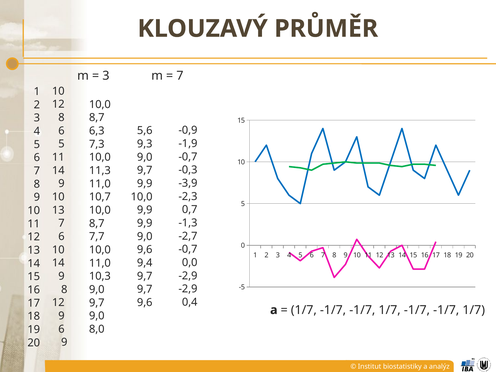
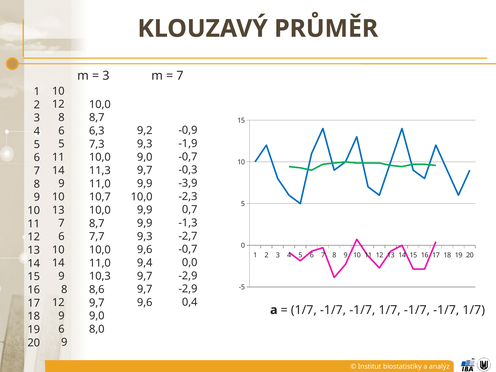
5,6: 5,6 -> 9,2
9,0 at (145, 236): 9,0 -> 9,3
9,0 at (97, 290): 9,0 -> 8,6
